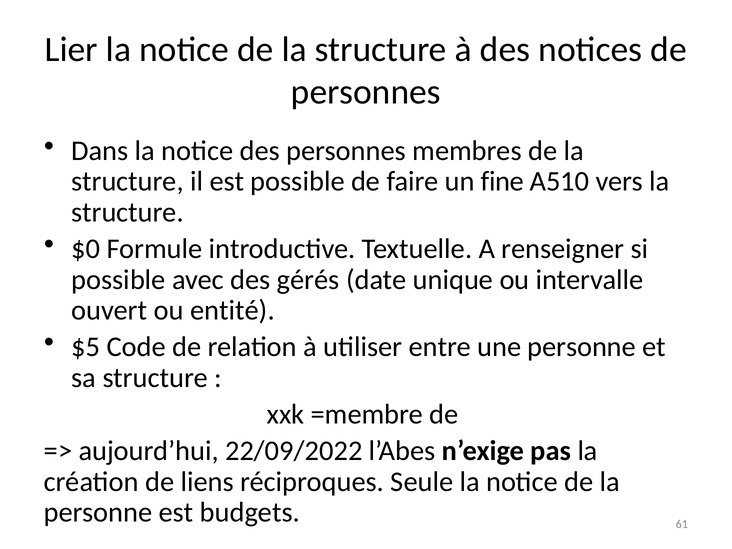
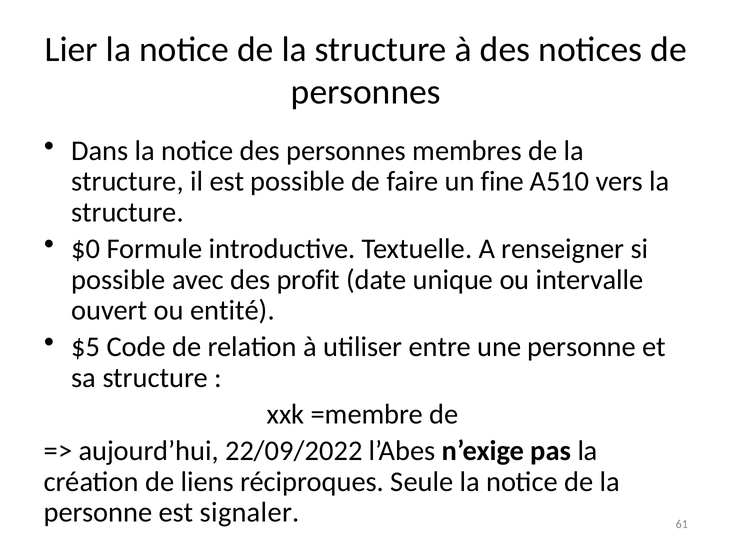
gérés: gérés -> profit
budgets: budgets -> signaler
